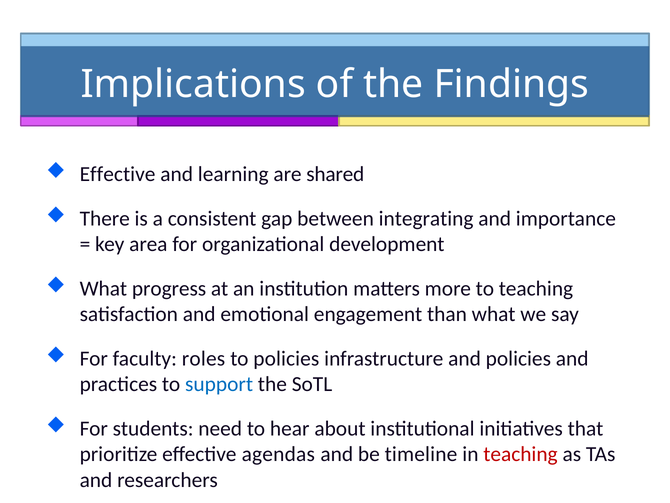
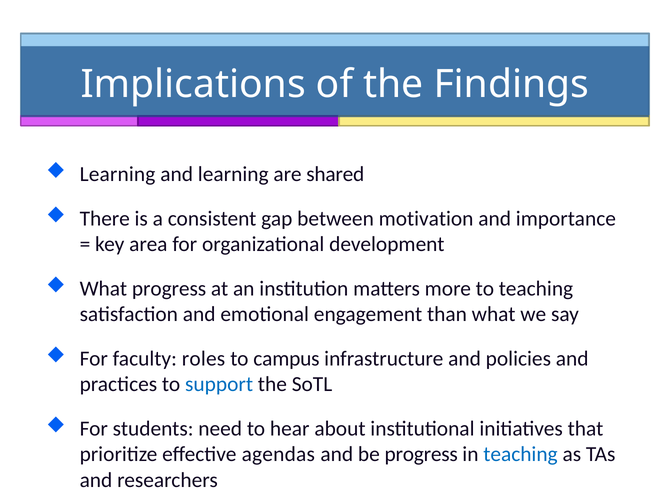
Effective at (118, 174): Effective -> Learning
integrating: integrating -> motivation
to policies: policies -> campus
be timeline: timeline -> progress
teaching at (520, 454) colour: red -> blue
